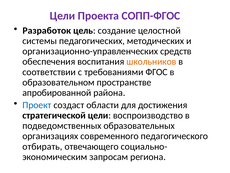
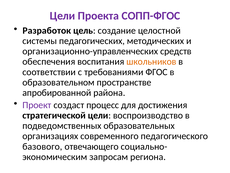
Проект colour: blue -> purple
области: области -> процесс
отбирать: отбирать -> базового
